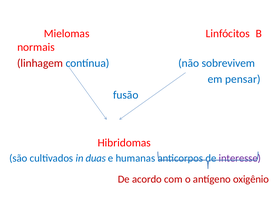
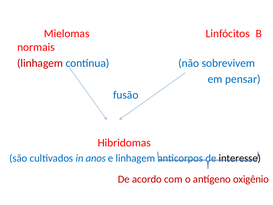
duas: duas -> anos
e humanas: humanas -> linhagem
interesse colour: purple -> black
